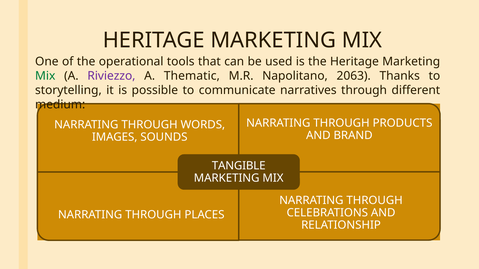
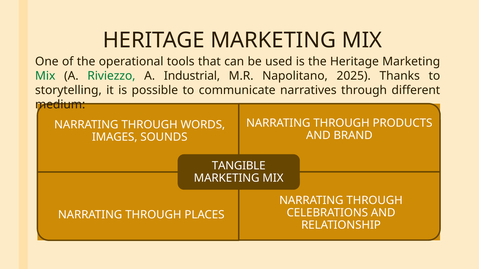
Riviezzo colour: purple -> green
Thematic: Thematic -> Industrial
2063: 2063 -> 2025
